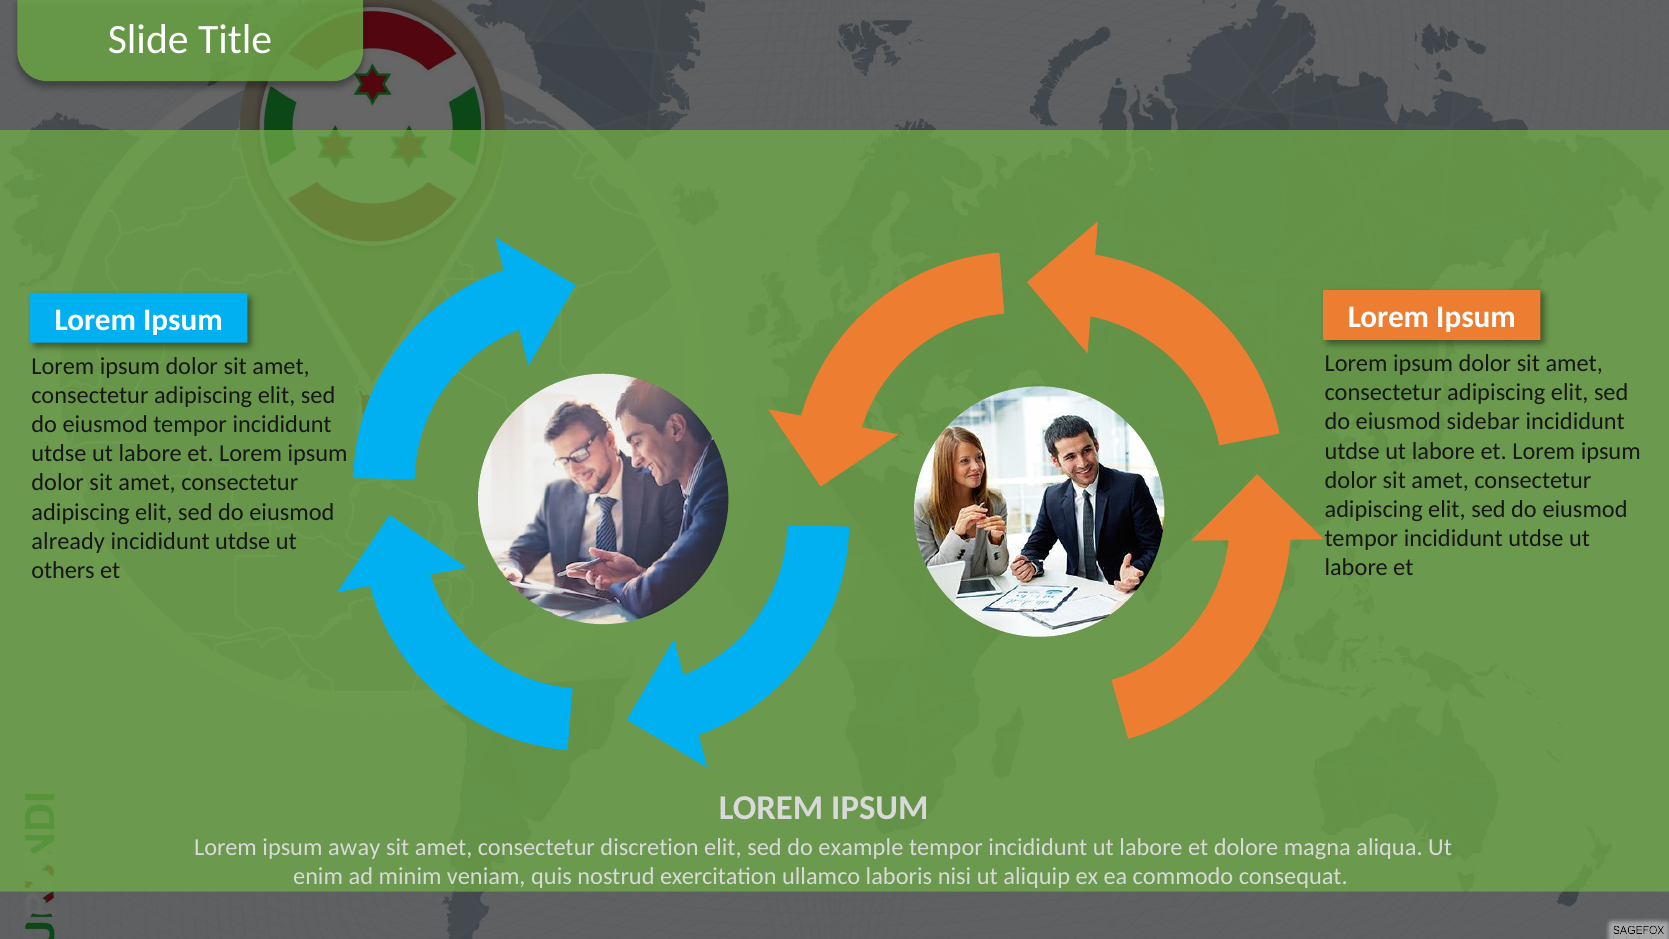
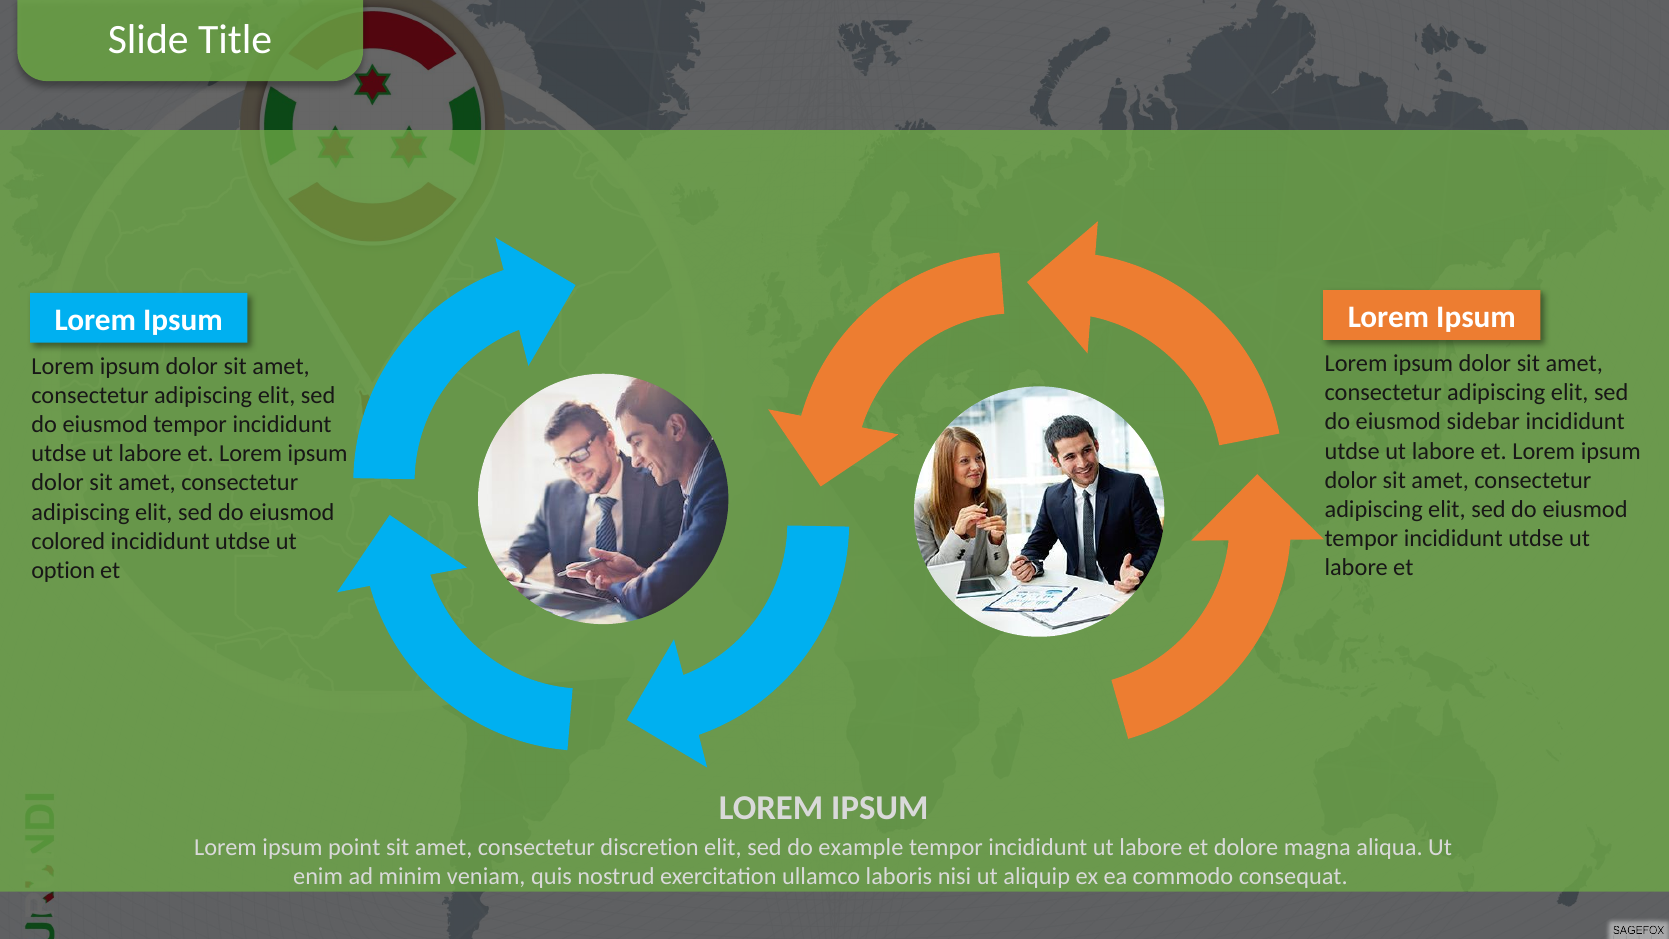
already: already -> colored
others: others -> option
away: away -> point
